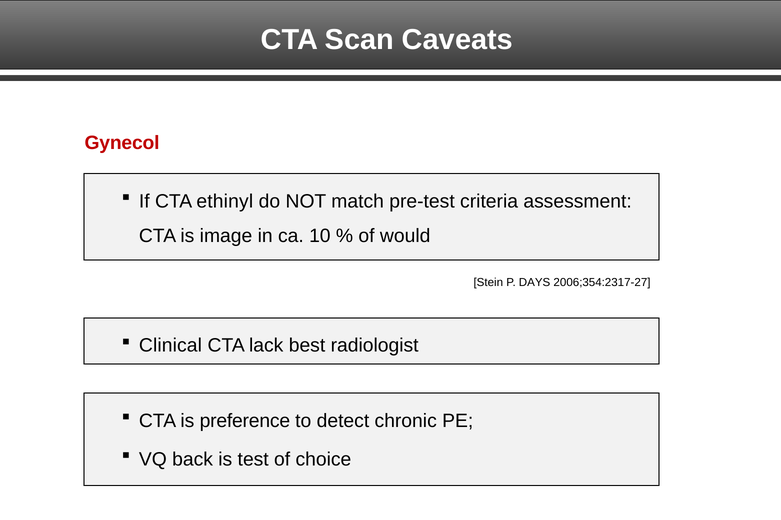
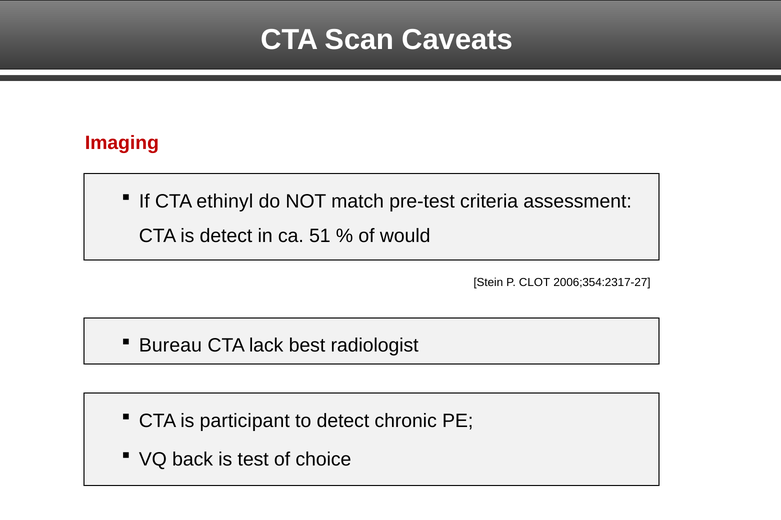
Gynecol: Gynecol -> Imaging
is image: image -> detect
ca 10: 10 -> 51
DAYS: DAYS -> CLOT
Clinical: Clinical -> Bureau
preference: preference -> participant
